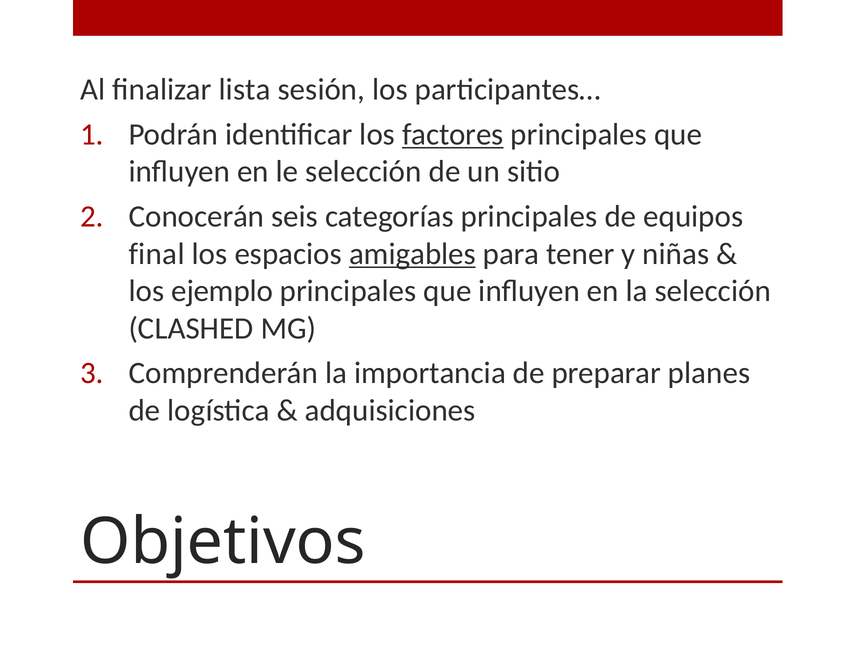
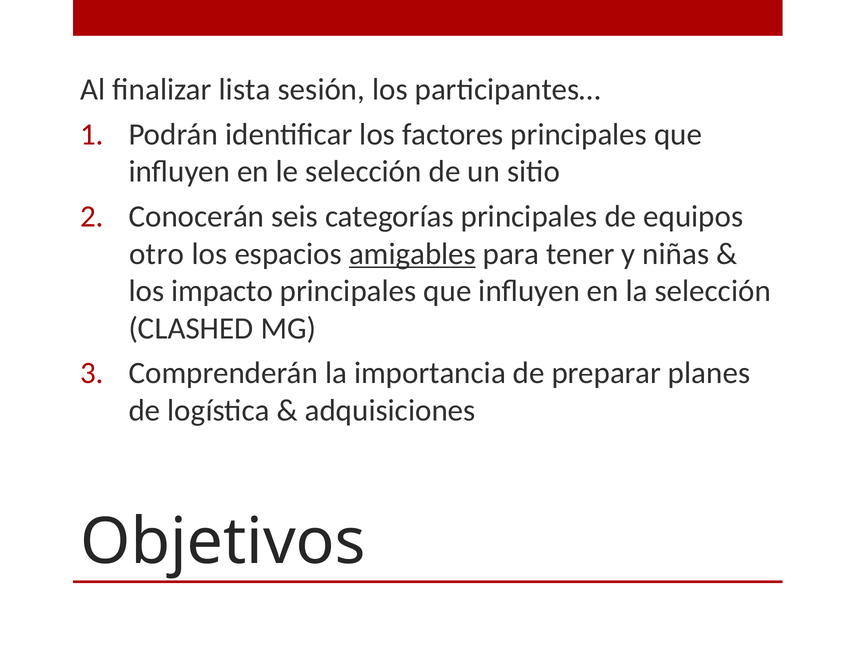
factores underline: present -> none
final: final -> otro
ejemplo: ejemplo -> impacto
